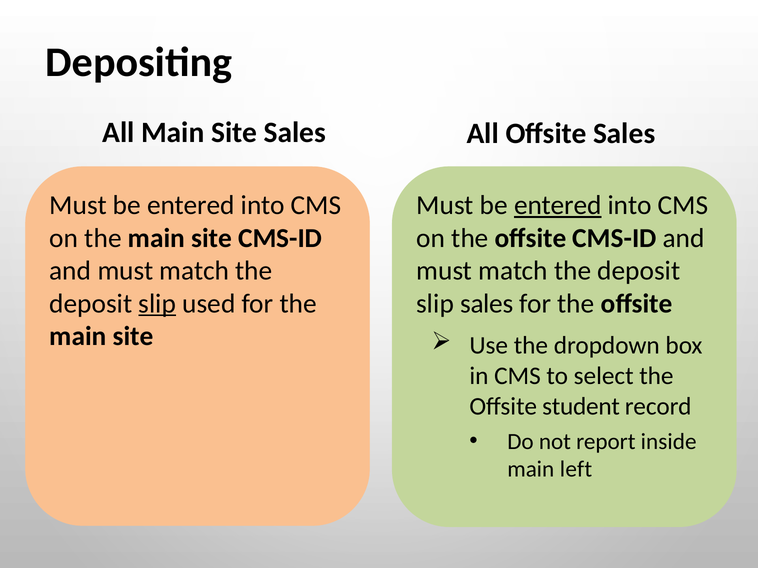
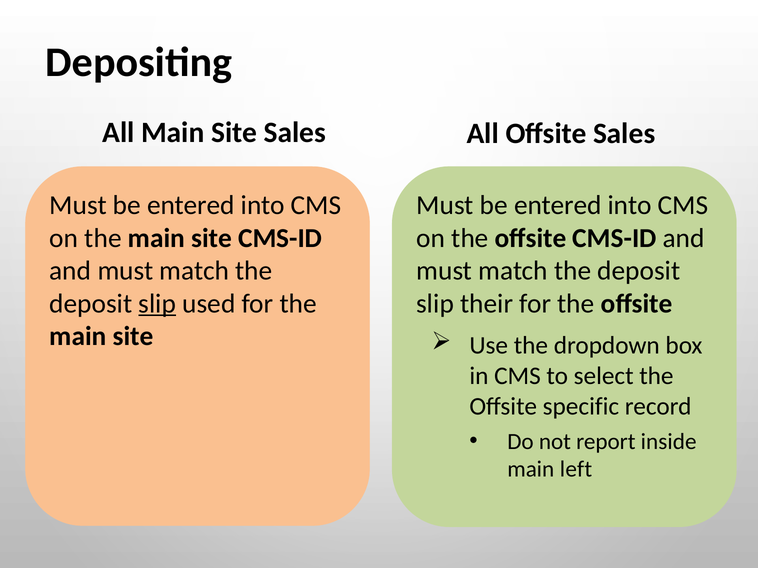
entered at (558, 205) underline: present -> none
slip sales: sales -> their
student: student -> specific
